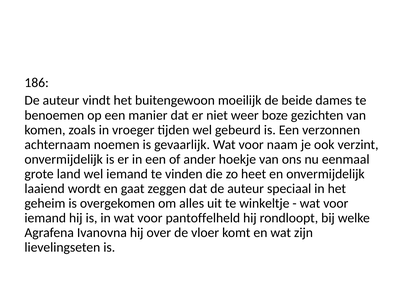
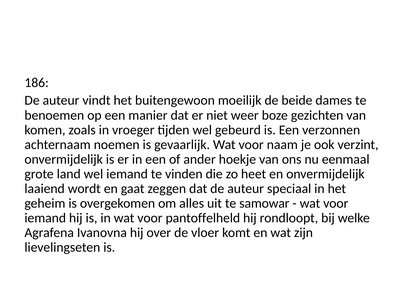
winkeltje: winkeltje -> samowar
